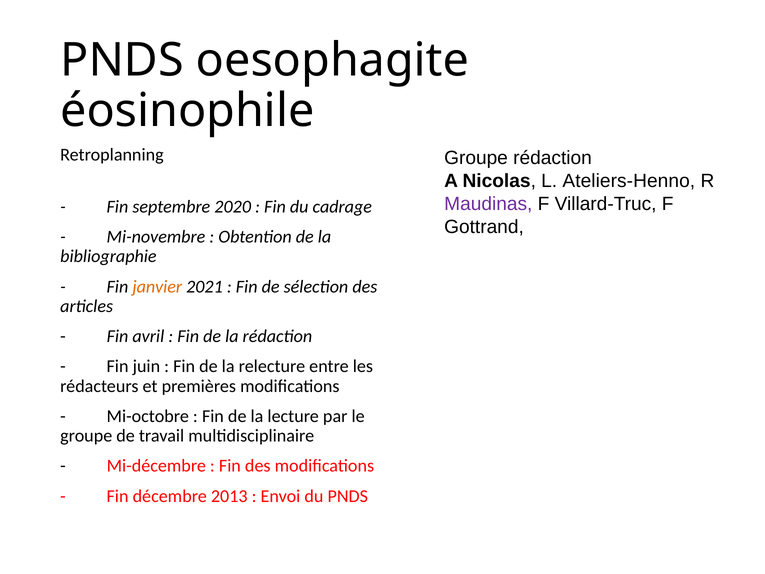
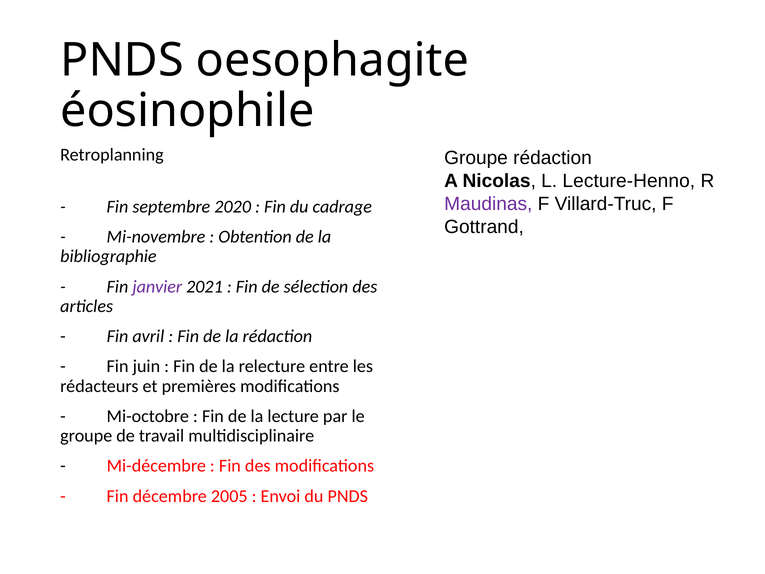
Ateliers-Henno: Ateliers-Henno -> Lecture-Henno
janvier colour: orange -> purple
2013: 2013 -> 2005
